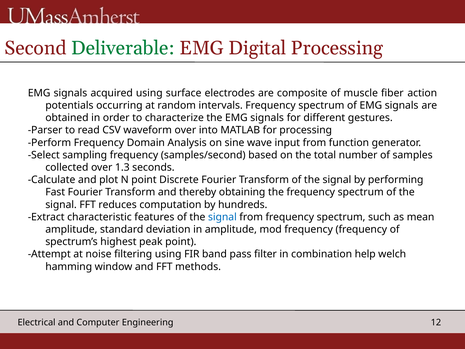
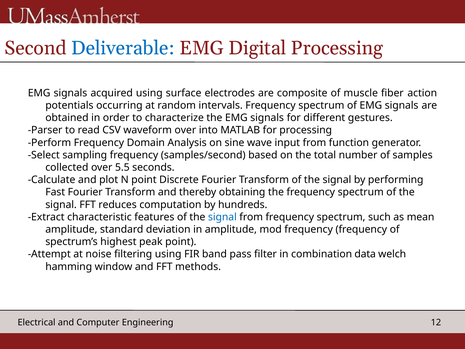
Deliverable colour: green -> blue
1.3: 1.3 -> 5.5
help: help -> data
